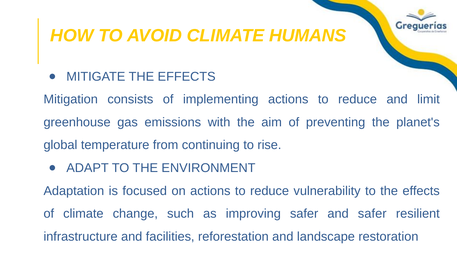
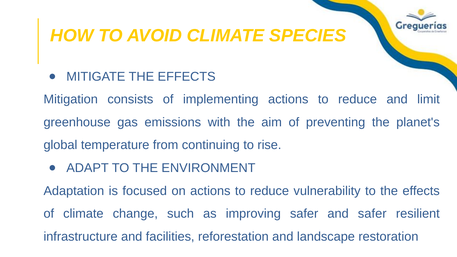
HUMANS: HUMANS -> SPECIES
